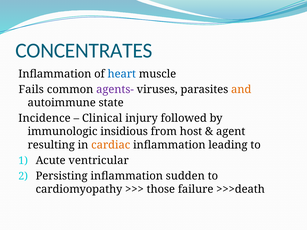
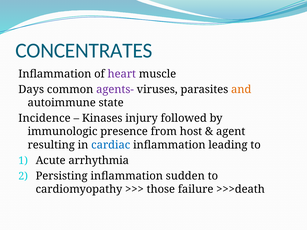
heart colour: blue -> purple
Fails: Fails -> Days
Clinical: Clinical -> Kinases
insidious: insidious -> presence
cardiac colour: orange -> blue
ventricular: ventricular -> arrhythmia
